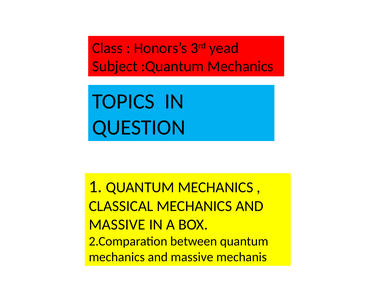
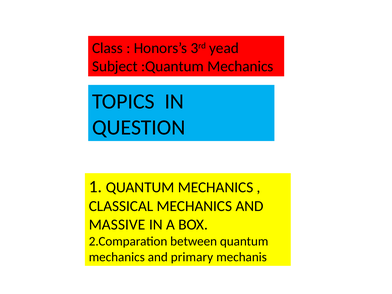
massive at (192, 257): massive -> primary
